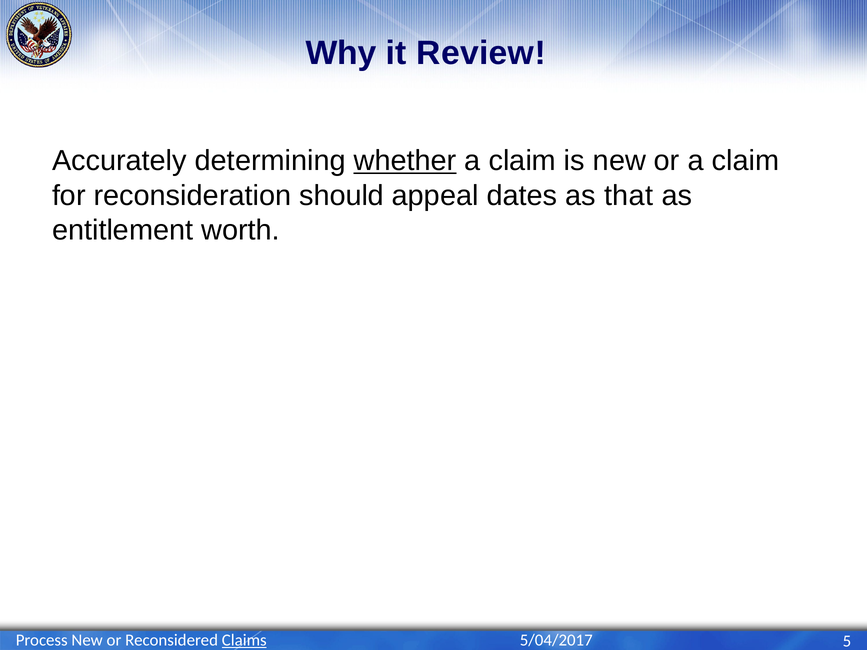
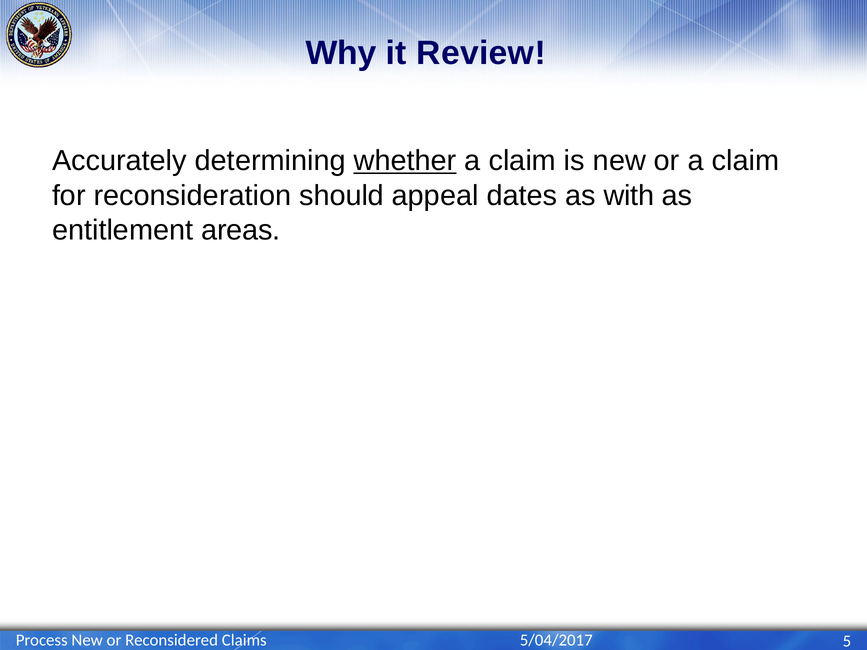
that: that -> with
worth: worth -> areas
Claims underline: present -> none
